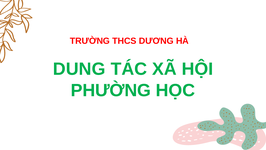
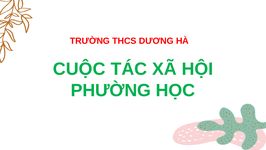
DUNG: DUNG -> CUỘC
